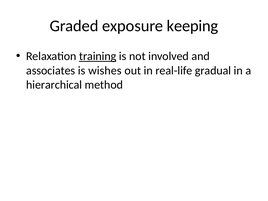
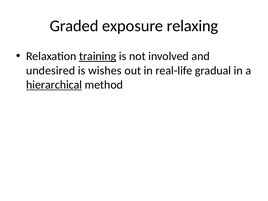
keeping: keeping -> relaxing
associates: associates -> undesired
hierarchical underline: none -> present
